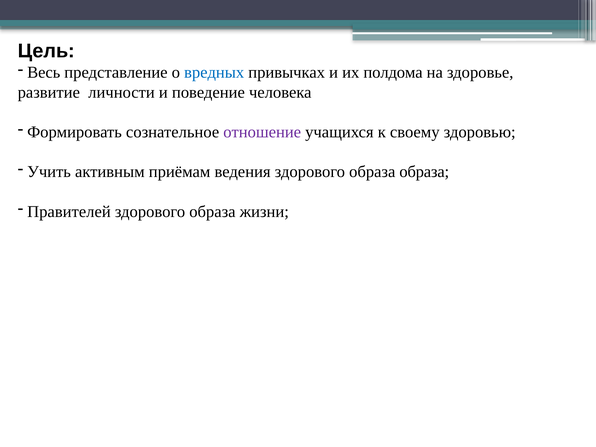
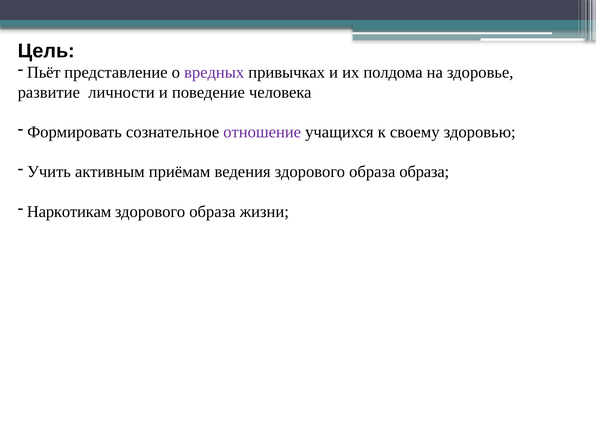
Весь: Весь -> Пьёт
вредных colour: blue -> purple
Правителей: Правителей -> Наркотикам
